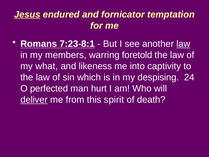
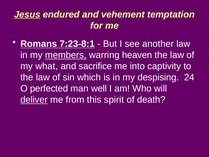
fornicator: fornicator -> vehement
law at (183, 44) underline: present -> none
members underline: none -> present
foretold: foretold -> heaven
likeness: likeness -> sacrifice
hurt: hurt -> well
